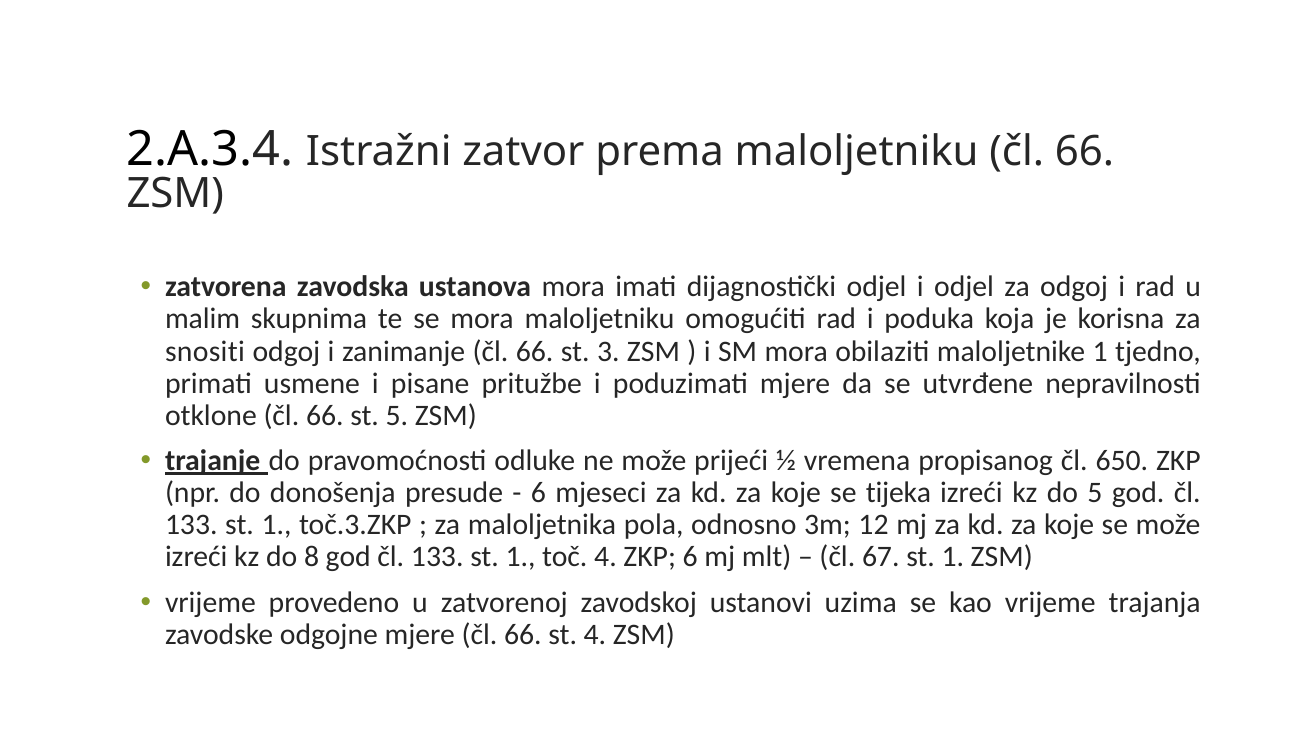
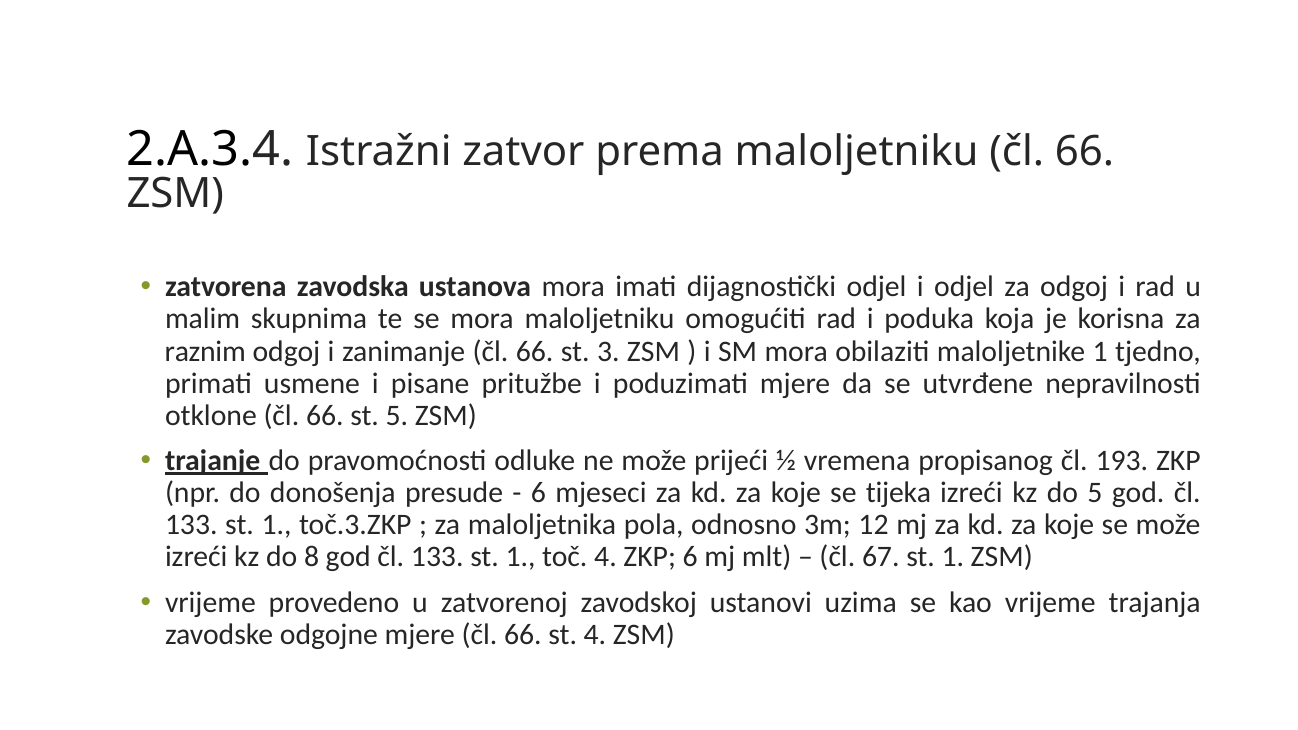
snositi: snositi -> raznim
650: 650 -> 193
